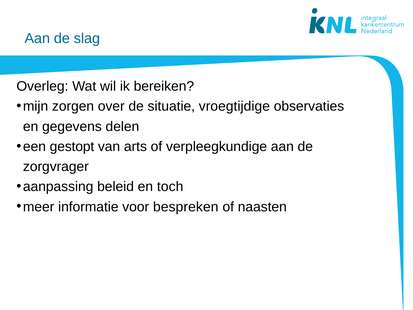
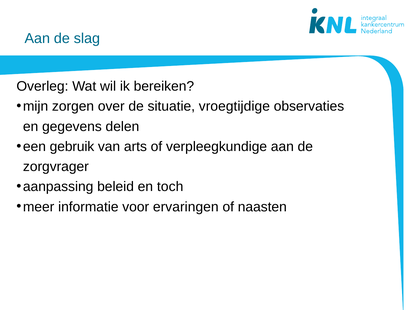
gestopt: gestopt -> gebruik
bespreken: bespreken -> ervaringen
